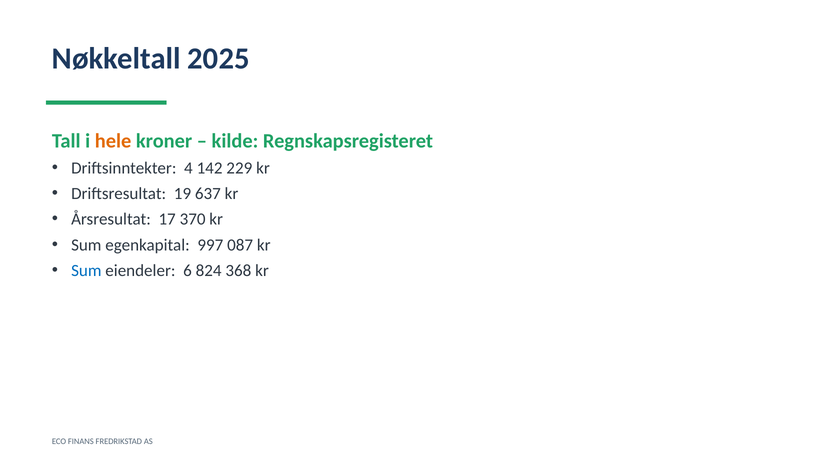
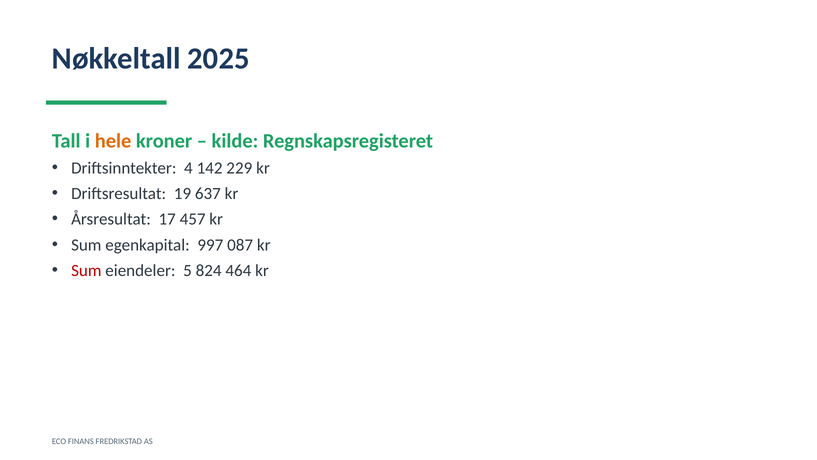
370: 370 -> 457
Sum at (86, 270) colour: blue -> red
6: 6 -> 5
368: 368 -> 464
